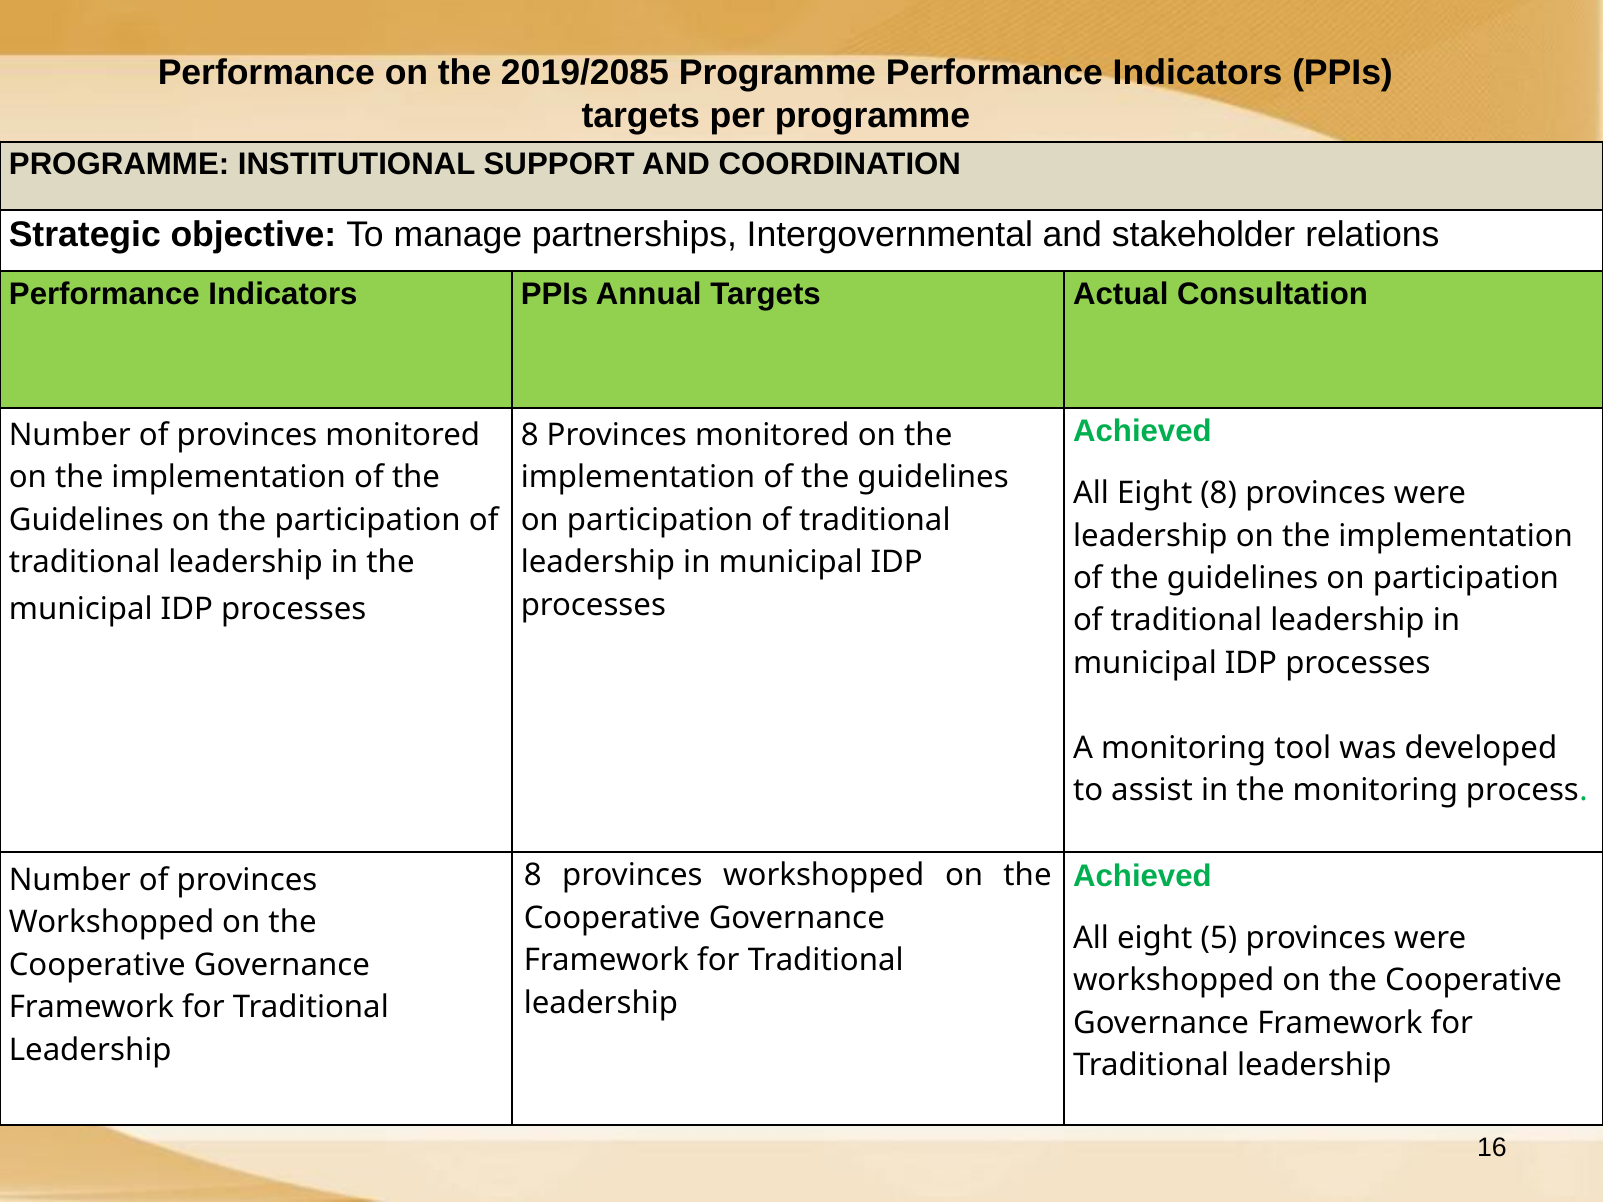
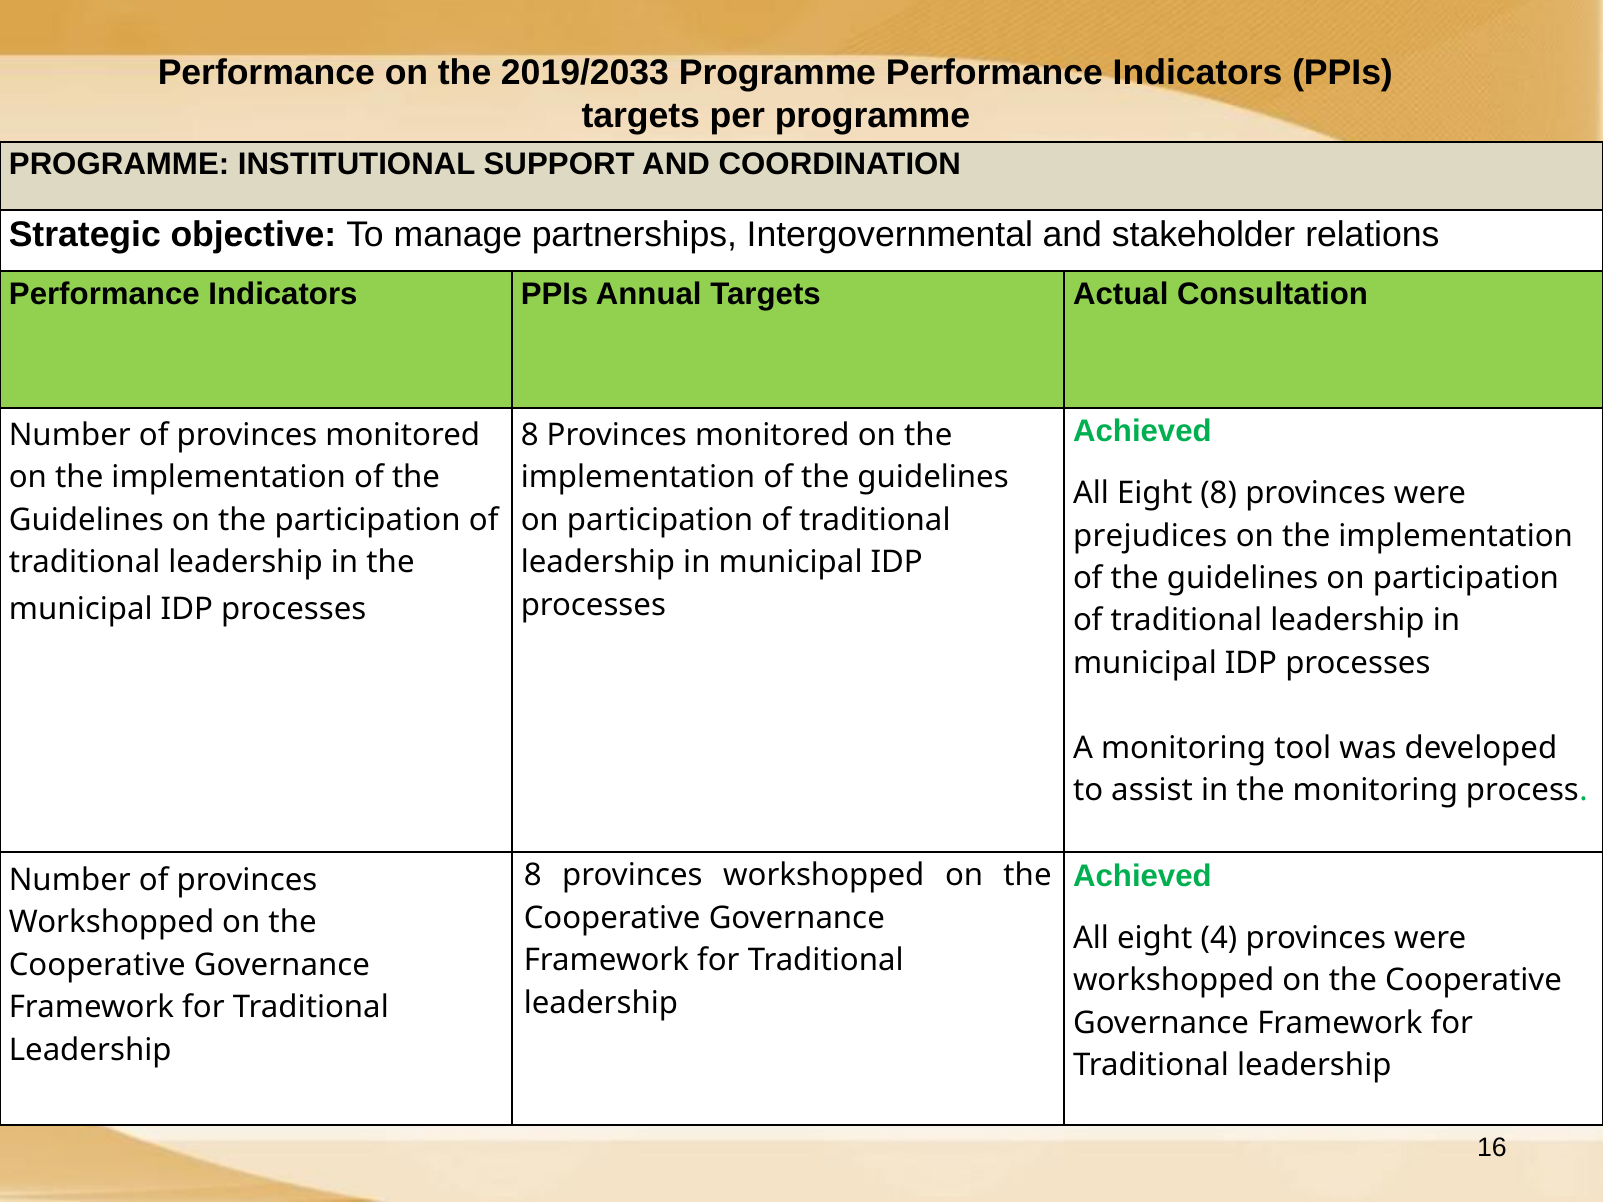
2019/2085: 2019/2085 -> 2019/2033
leadership at (1150, 536): leadership -> prejudices
5: 5 -> 4
